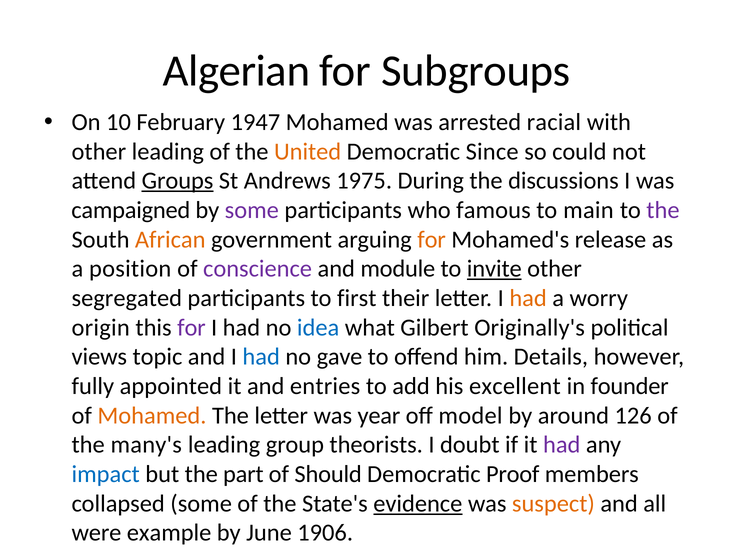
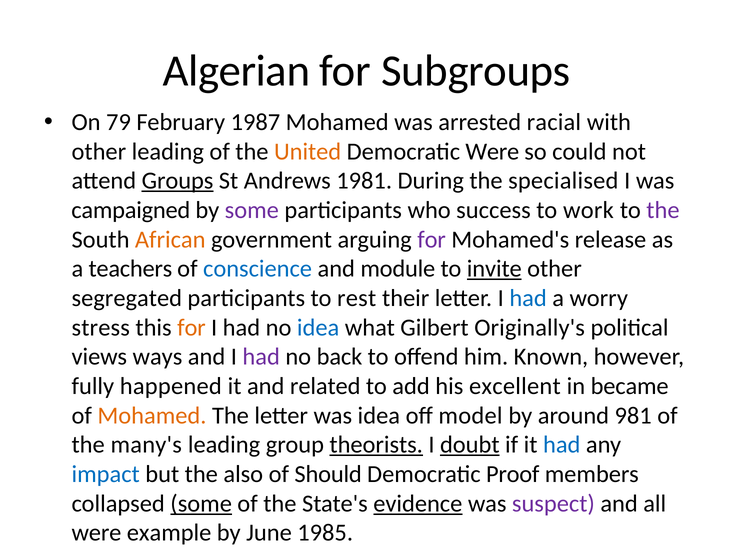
10: 10 -> 79
1947: 1947 -> 1987
Democratic Since: Since -> Were
1975: 1975 -> 1981
discussions: discussions -> specialised
famous: famous -> success
main: main -> work
for at (432, 240) colour: orange -> purple
position: position -> teachers
conscience colour: purple -> blue
first: first -> rest
had at (528, 298) colour: orange -> blue
origin: origin -> stress
for at (191, 328) colour: purple -> orange
topic: topic -> ways
had at (261, 357) colour: blue -> purple
gave: gave -> back
Details: Details -> Known
appointed: appointed -> happened
entries: entries -> related
founder: founder -> became
was year: year -> idea
126: 126 -> 981
theorists underline: none -> present
doubt underline: none -> present
had at (562, 445) colour: purple -> blue
part: part -> also
some at (201, 504) underline: none -> present
suspect colour: orange -> purple
1906: 1906 -> 1985
